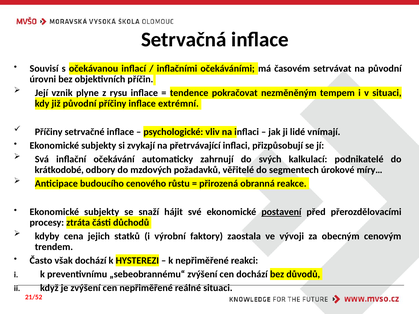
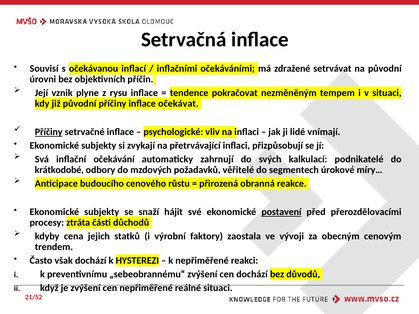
časovém: časovém -> zdražené
extrémní: extrémní -> očekávat
Příčiny at (49, 132) underline: none -> present
